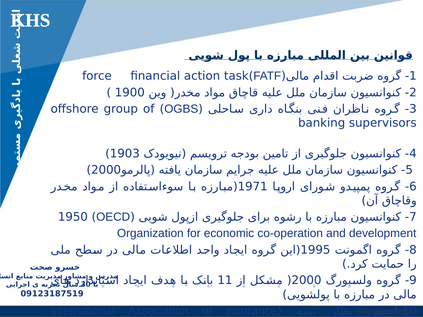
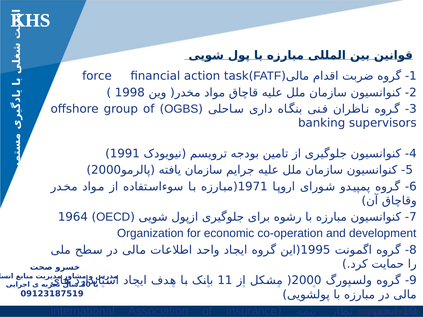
1900: 1900 -> 1998
1903: 1903 -> 1991
1950: 1950 -> 1964
